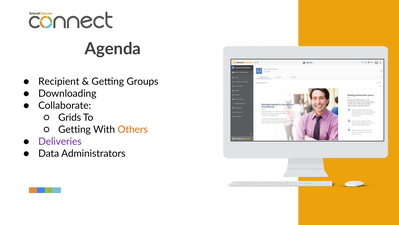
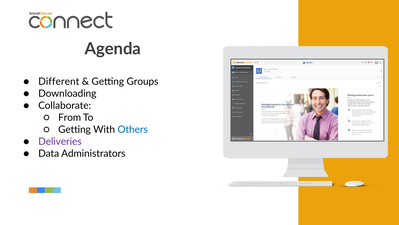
Recipient: Recipient -> Different
Grids: Grids -> From
Others colour: orange -> blue
